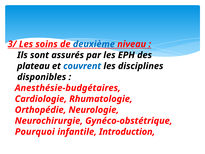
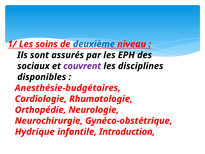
3/: 3/ -> 1/
plateau: plateau -> sociaux
couvrent colour: blue -> purple
Pourquoi: Pourquoi -> Hydrique
